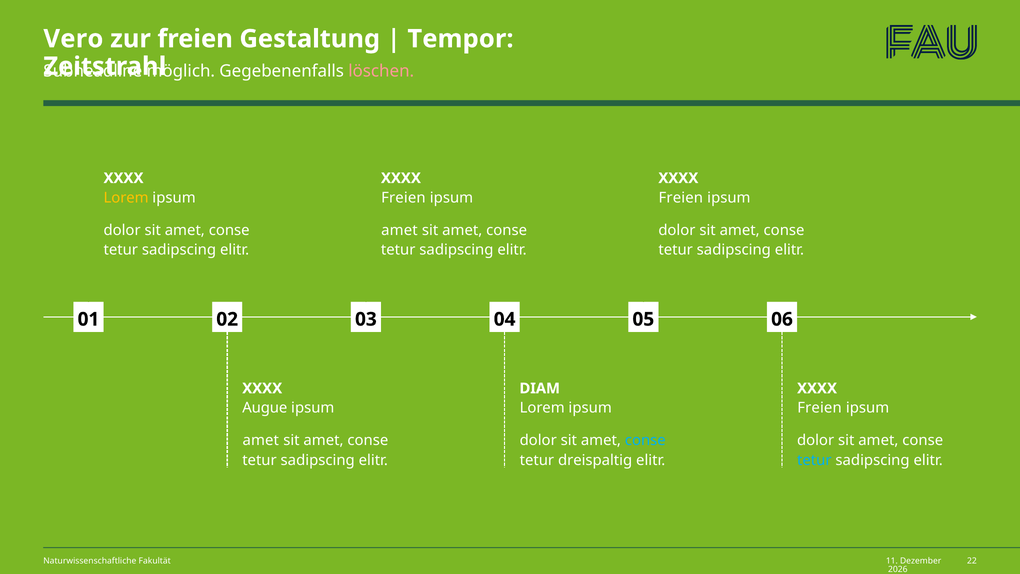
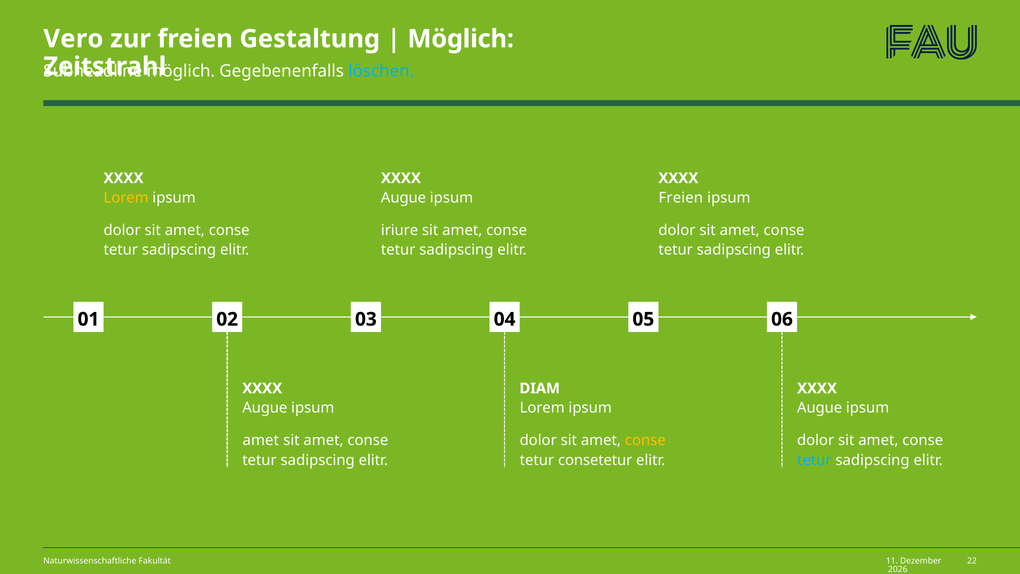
Tempor at (461, 39): Tempor -> Möglich
löschen colour: pink -> light blue
Freien at (403, 198): Freien -> Augue
amet at (399, 230): amet -> iriure
Freien at (820, 408): Freien -> Augue
conse at (645, 440) colour: light blue -> yellow
dreispaltig: dreispaltig -> consetetur
